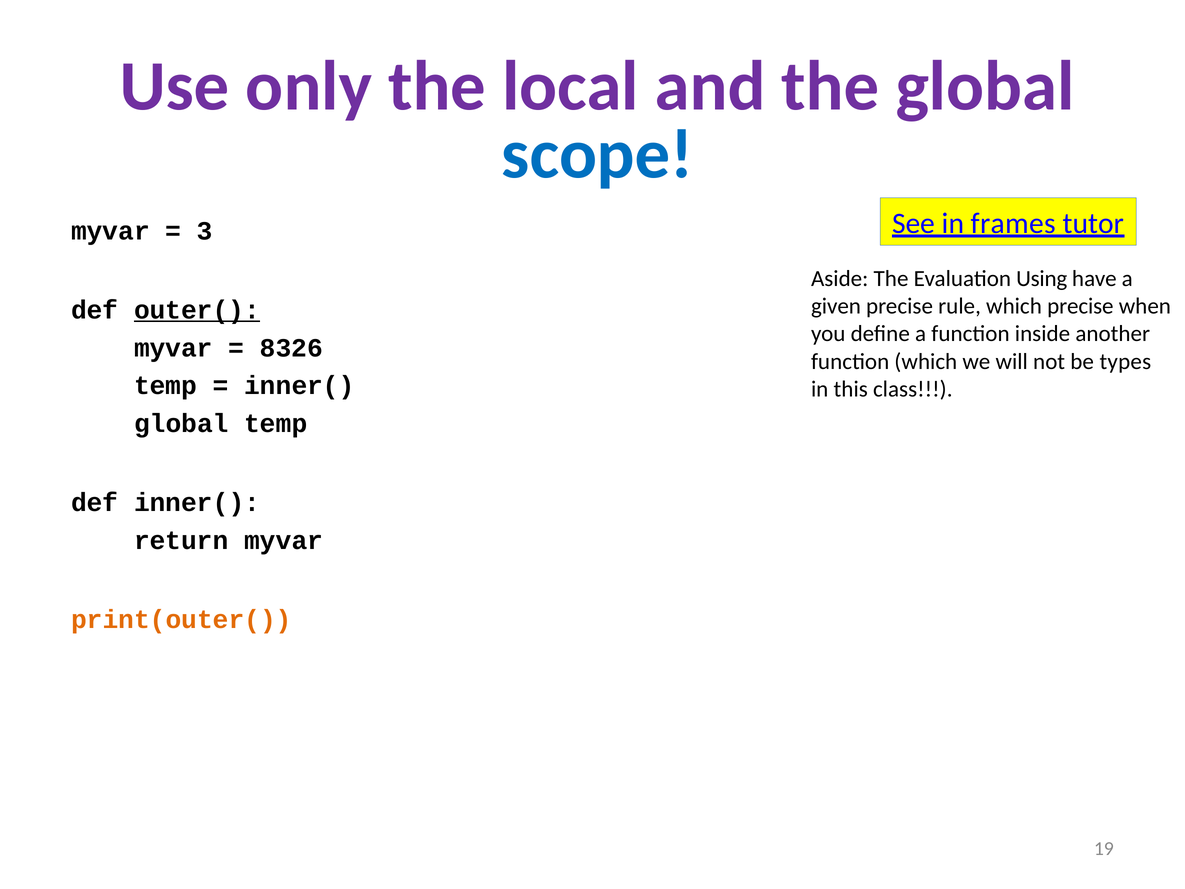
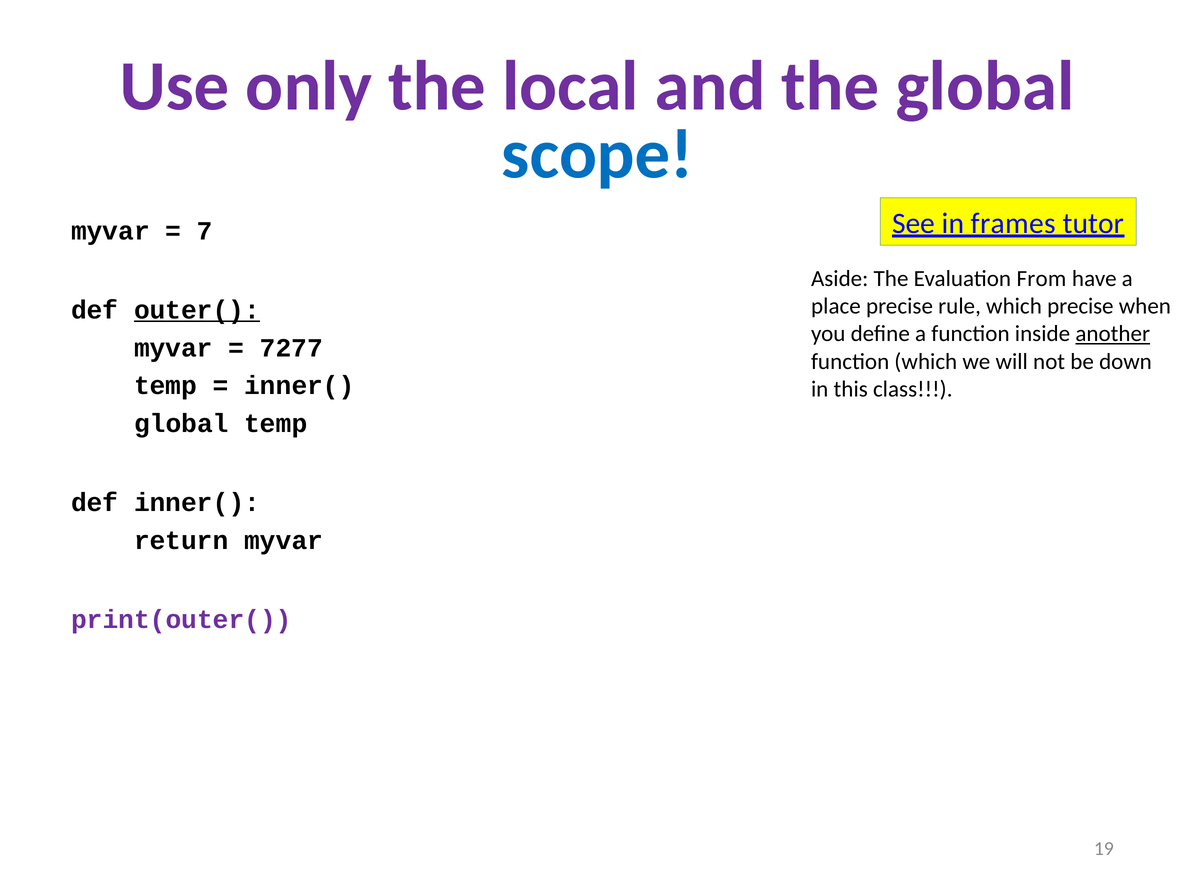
3: 3 -> 7
Using: Using -> From
given: given -> place
another underline: none -> present
8326: 8326 -> 7277
types: types -> down
print(outer( colour: orange -> purple
